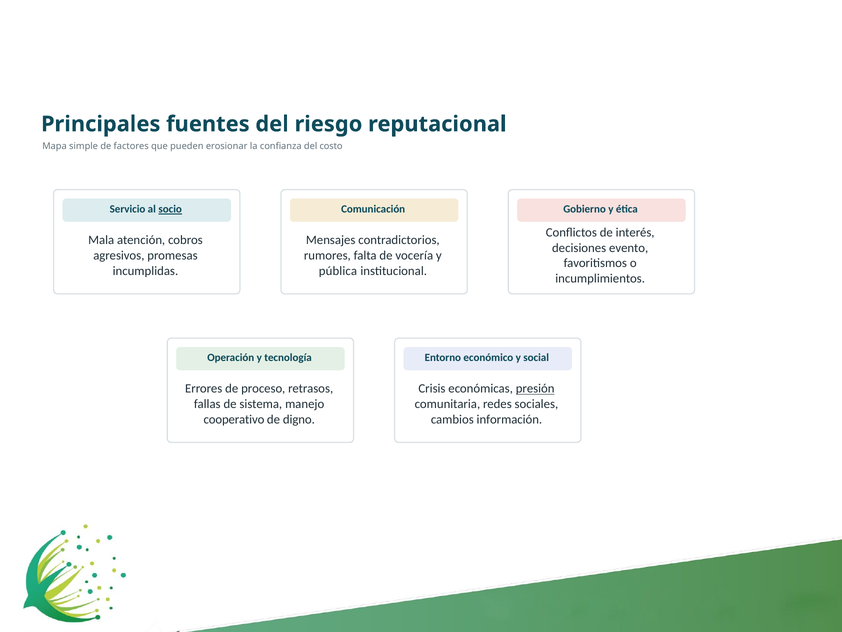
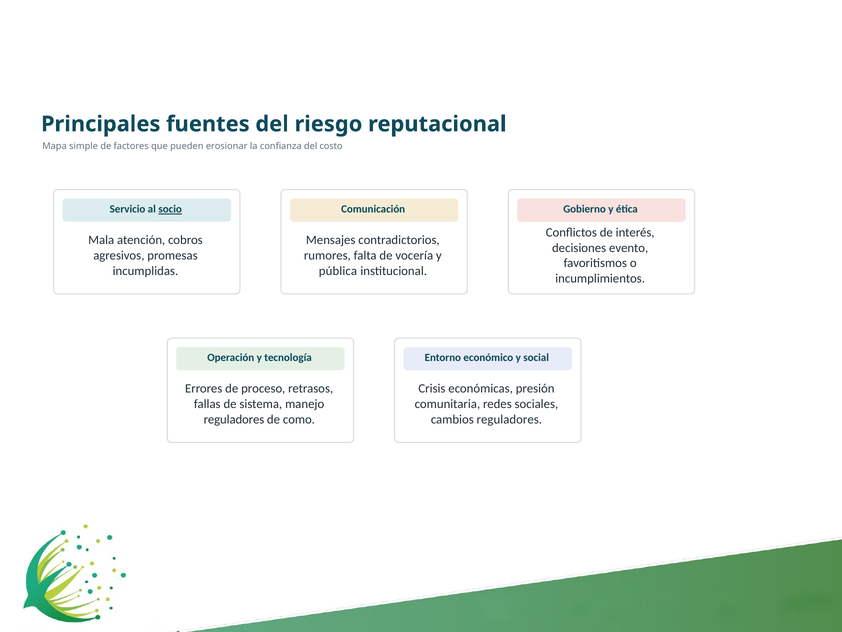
presión underline: present -> none
cooperativo at (234, 419): cooperativo -> reguladores
digno: digno -> como
cambios información: información -> reguladores
